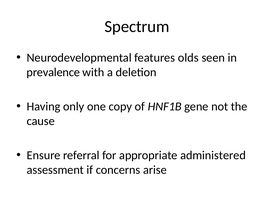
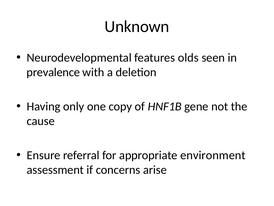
Spectrum: Spectrum -> Unknown
administered: administered -> environment
